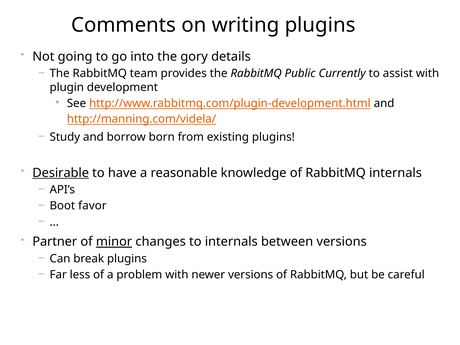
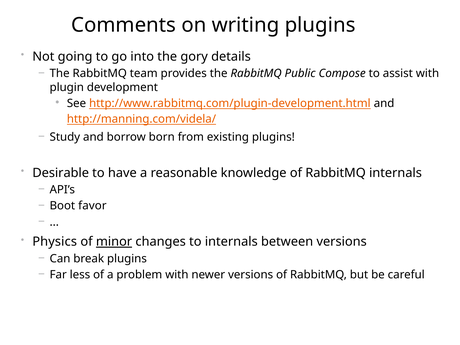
Currently: Currently -> Compose
Desirable underline: present -> none
Partner: Partner -> Physics
